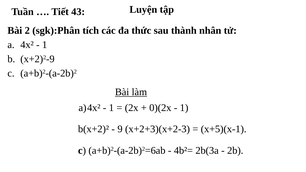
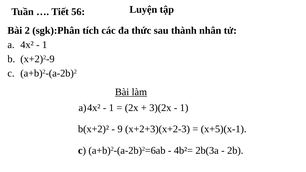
43: 43 -> 56
0)(2x: 0)(2x -> 3)(2x
